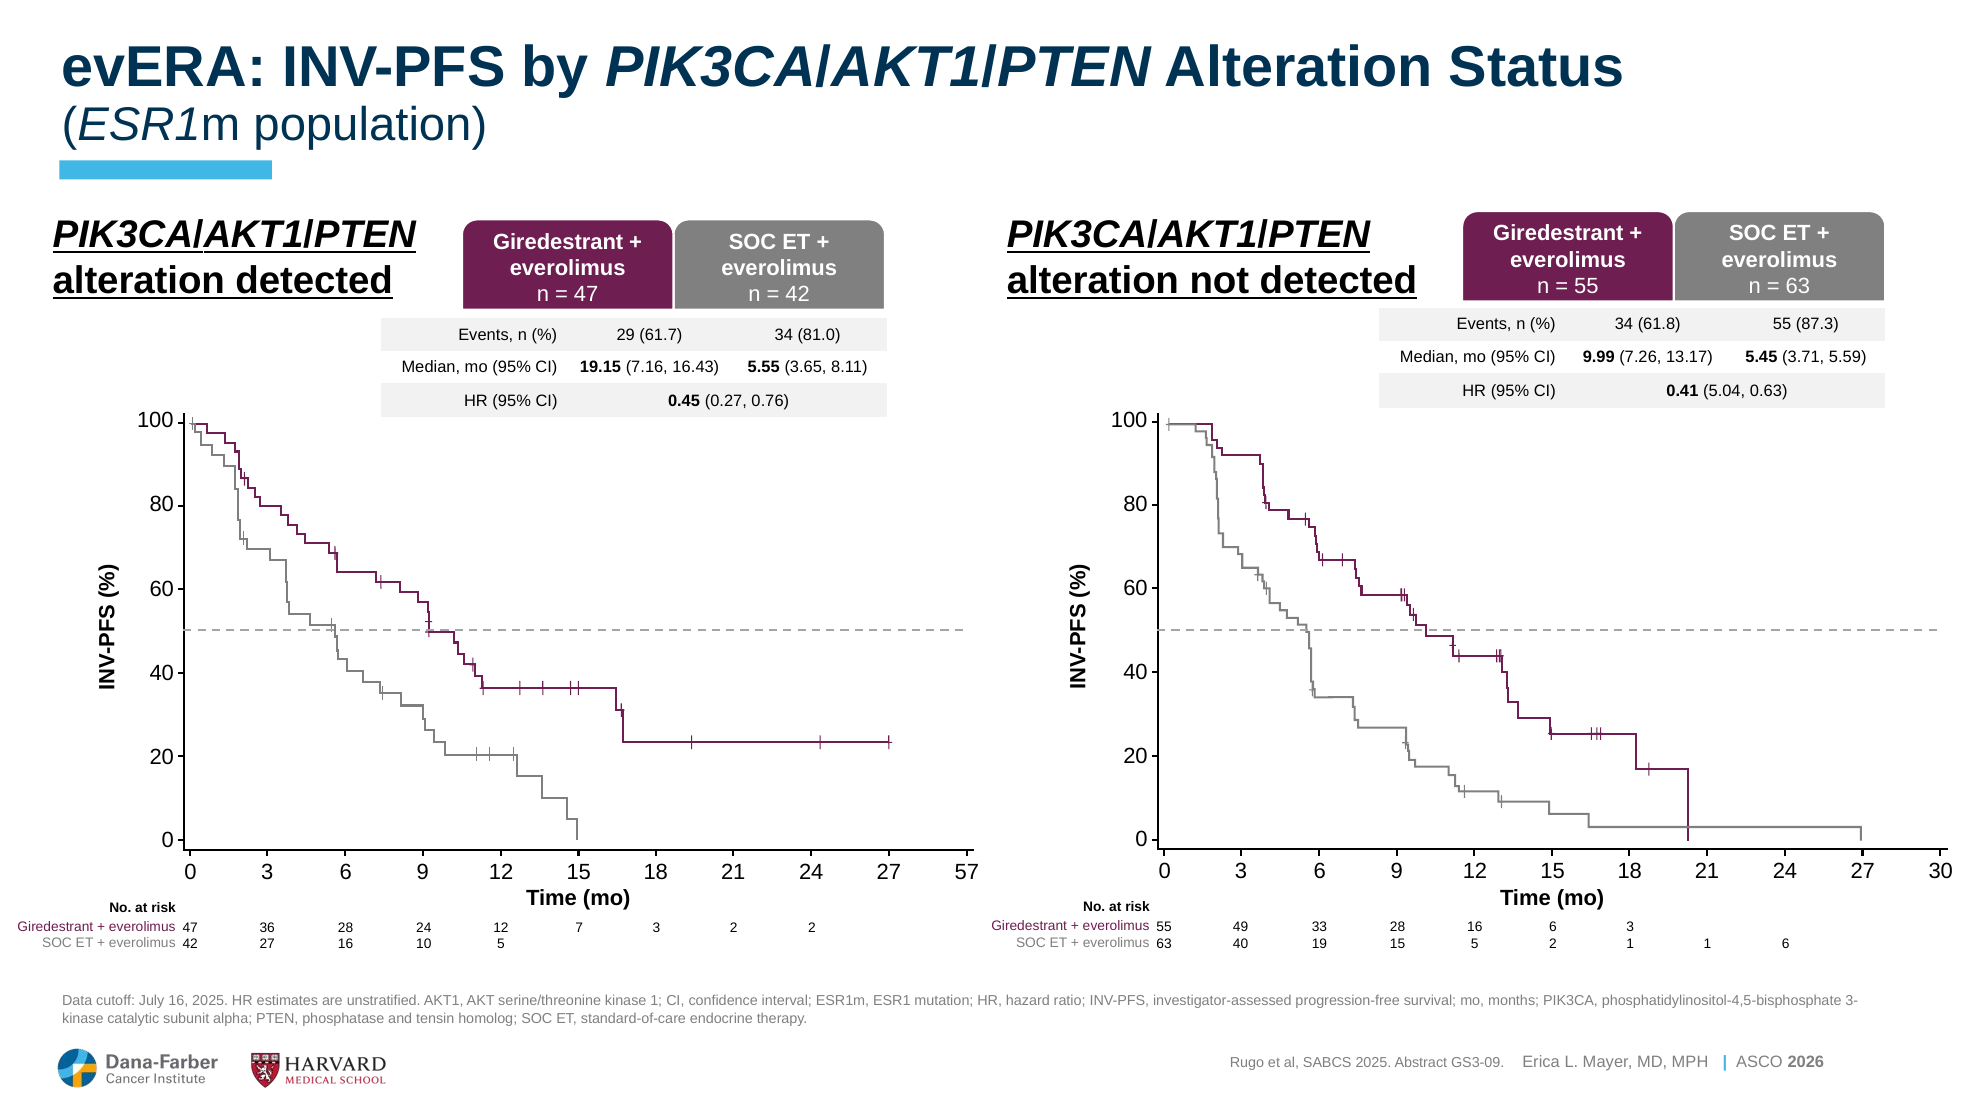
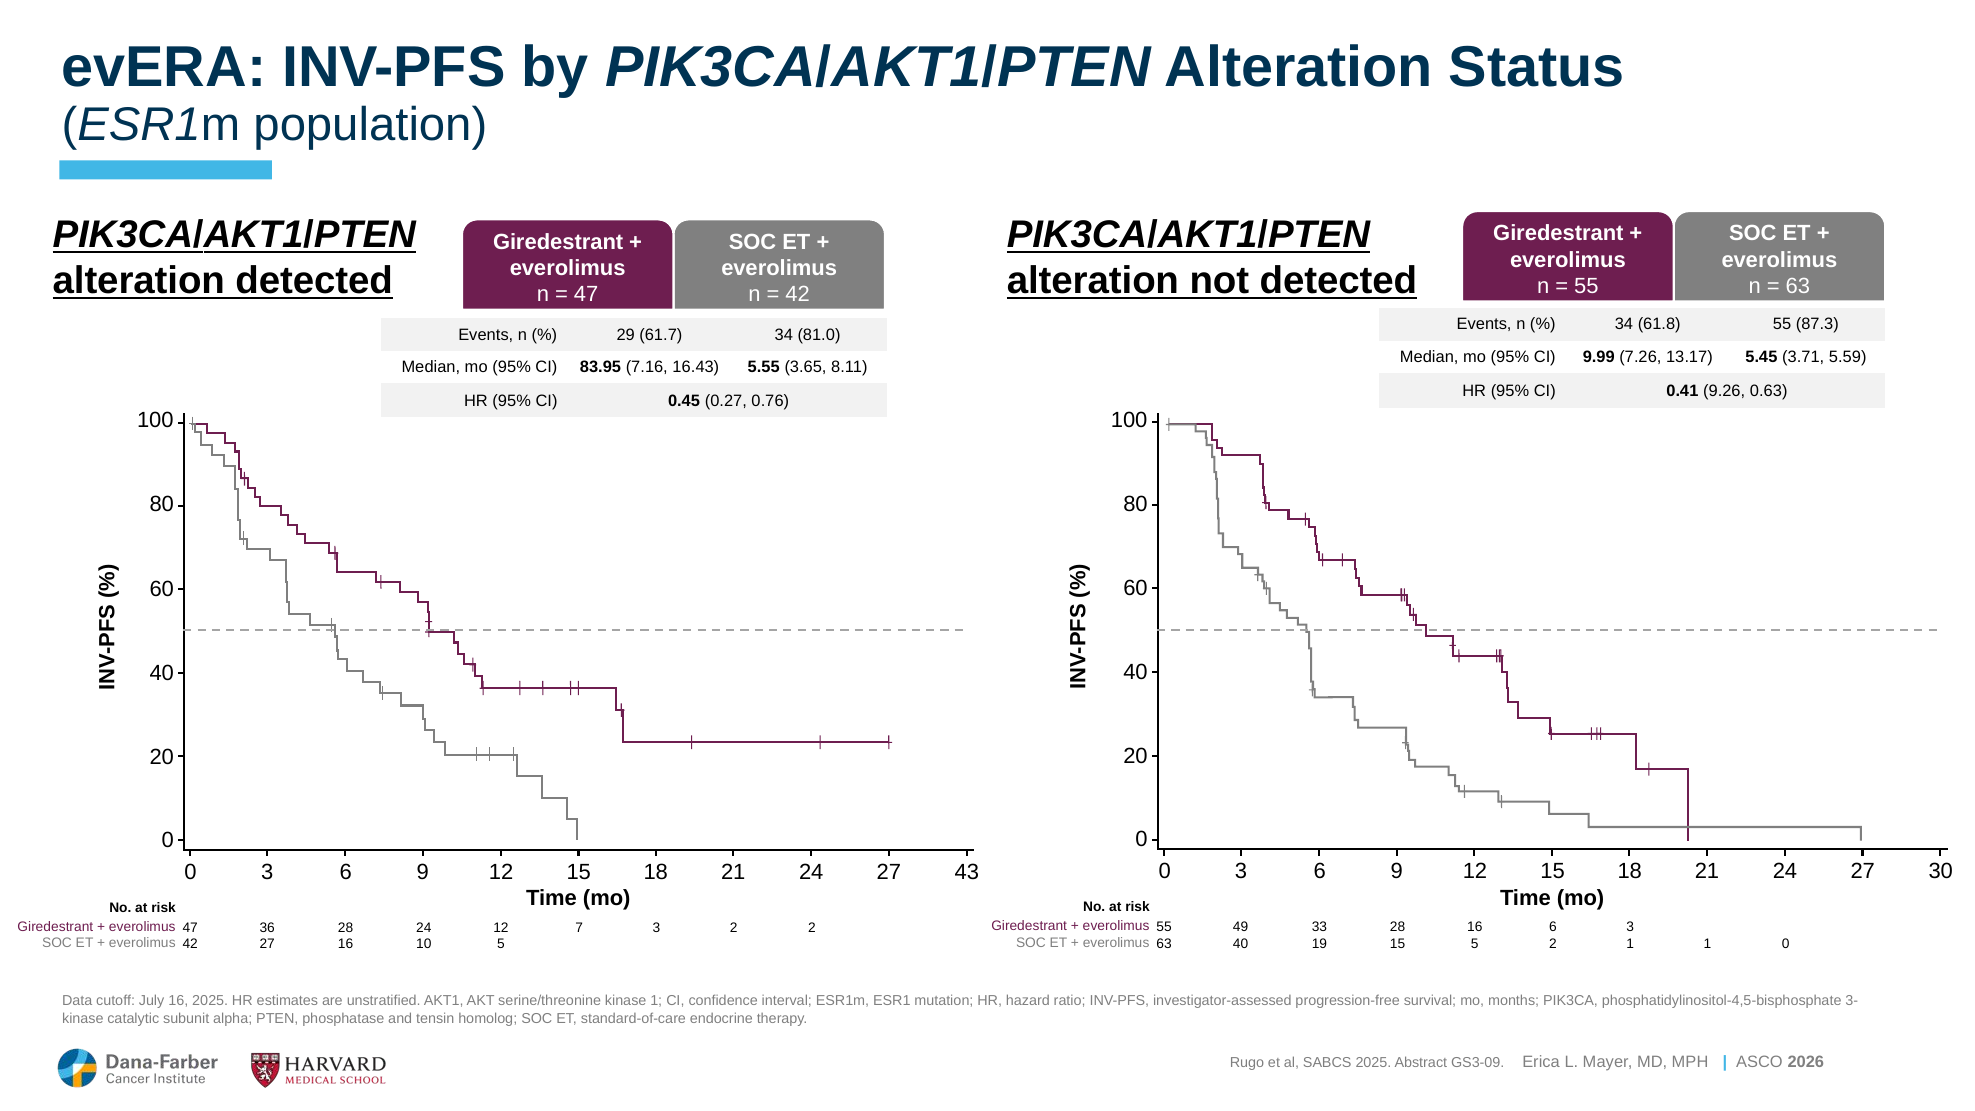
19.15: 19.15 -> 83.95
5.04: 5.04 -> 9.26
57: 57 -> 43
1 6: 6 -> 0
